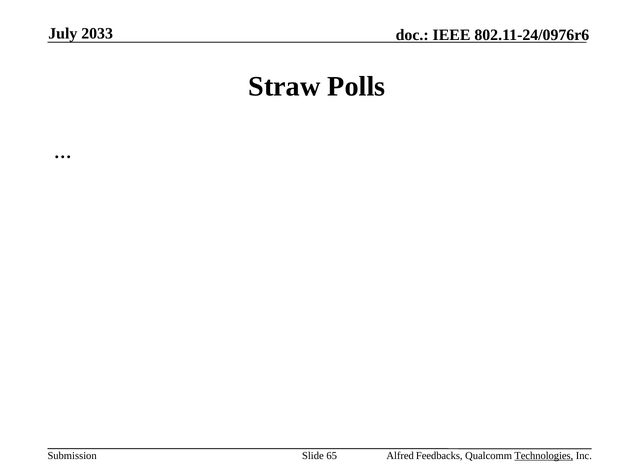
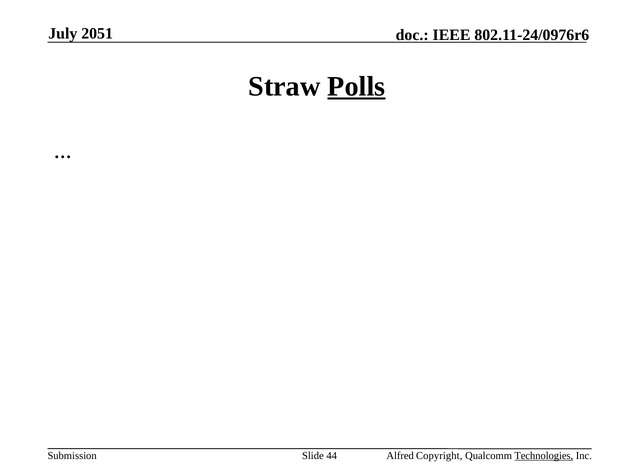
2033: 2033 -> 2051
Polls underline: none -> present
65: 65 -> 44
Feedbacks: Feedbacks -> Copyright
